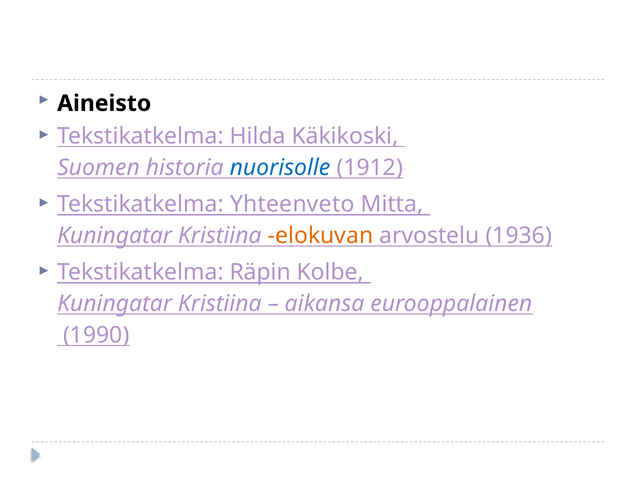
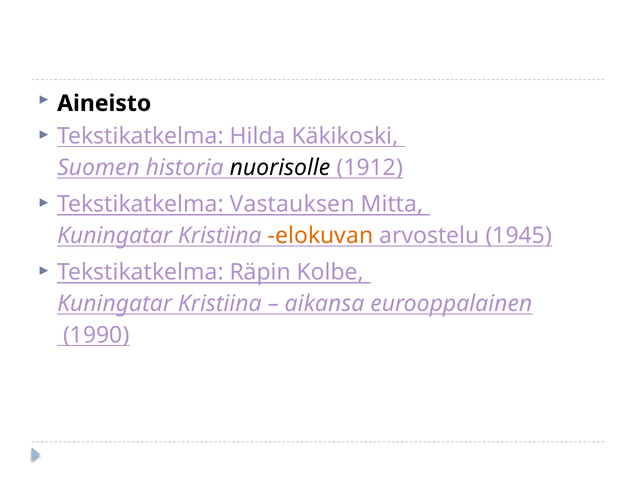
nuorisolle colour: blue -> black
Yhteenveto: Yhteenveto -> Vastauksen
1936: 1936 -> 1945
